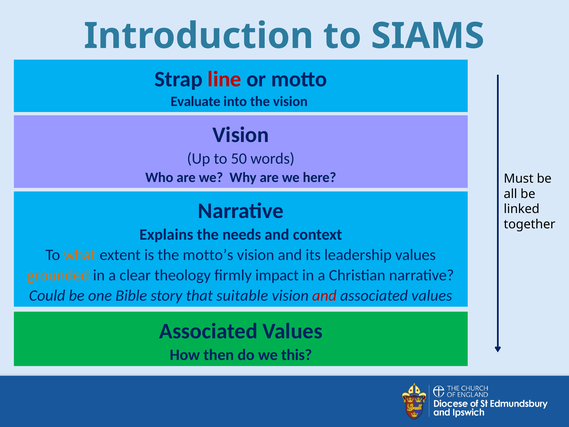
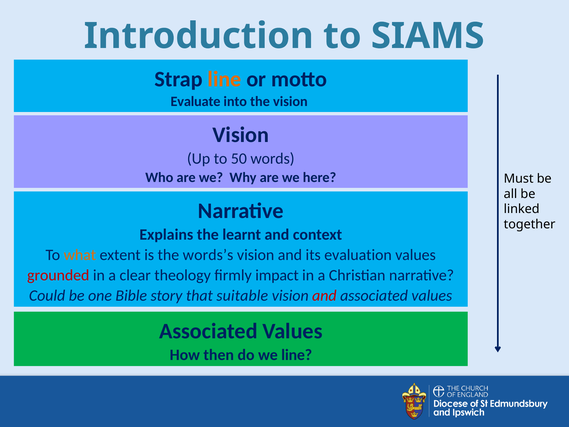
line at (225, 79) colour: red -> orange
needs: needs -> learnt
motto’s: motto’s -> words’s
leadership: leadership -> evaluation
grounded colour: orange -> red
we this: this -> line
